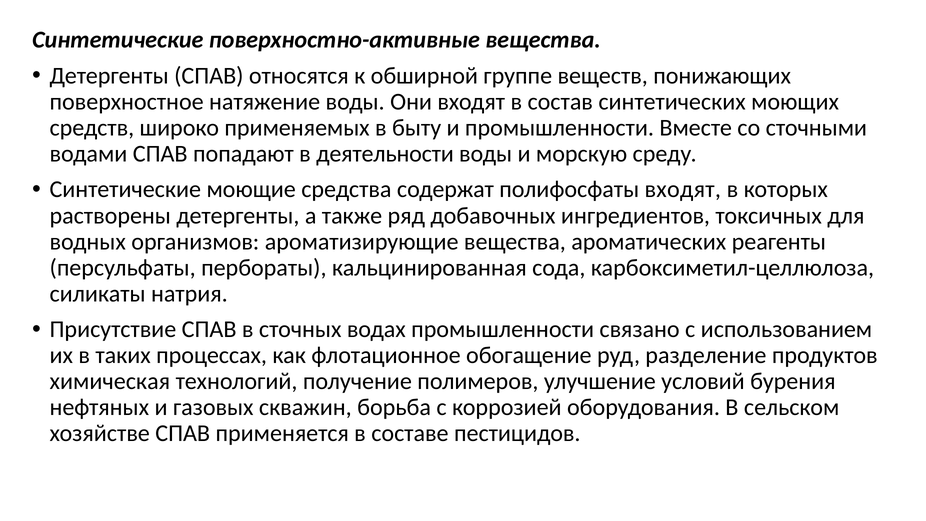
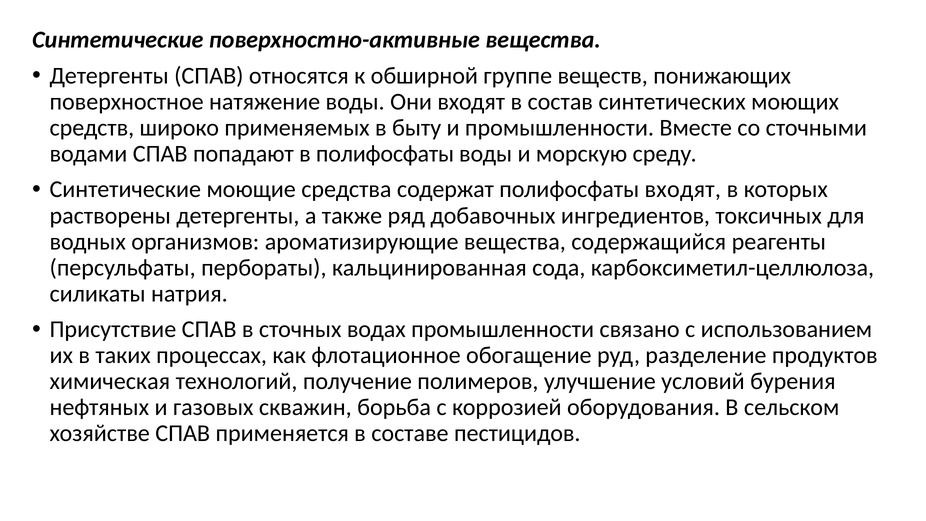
в деятельности: деятельности -> полифосфаты
ароматических: ароматических -> содержащийся
